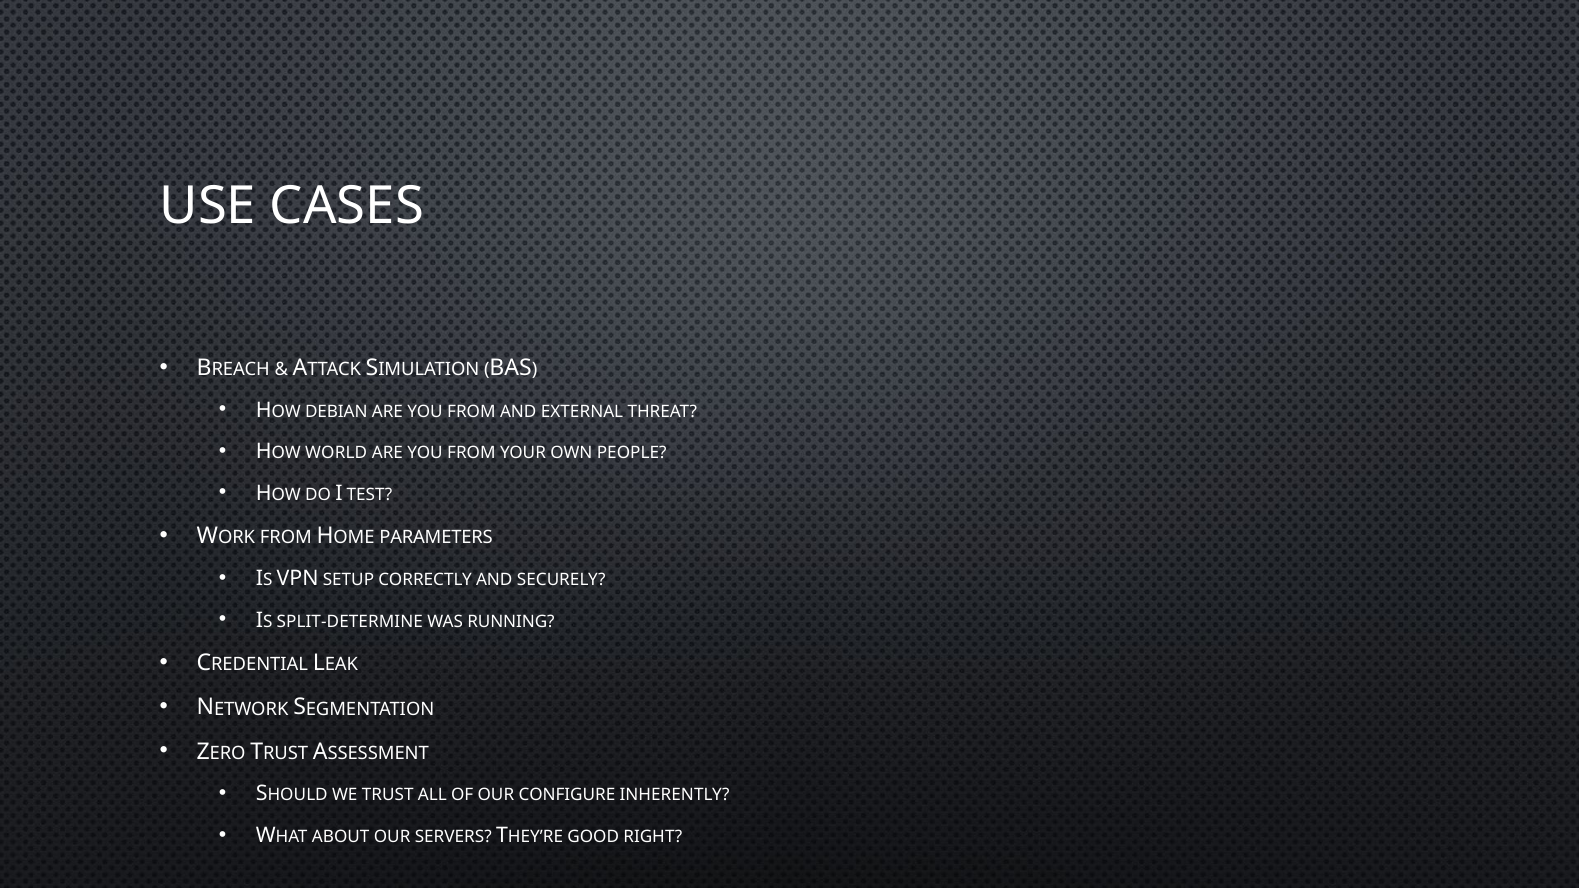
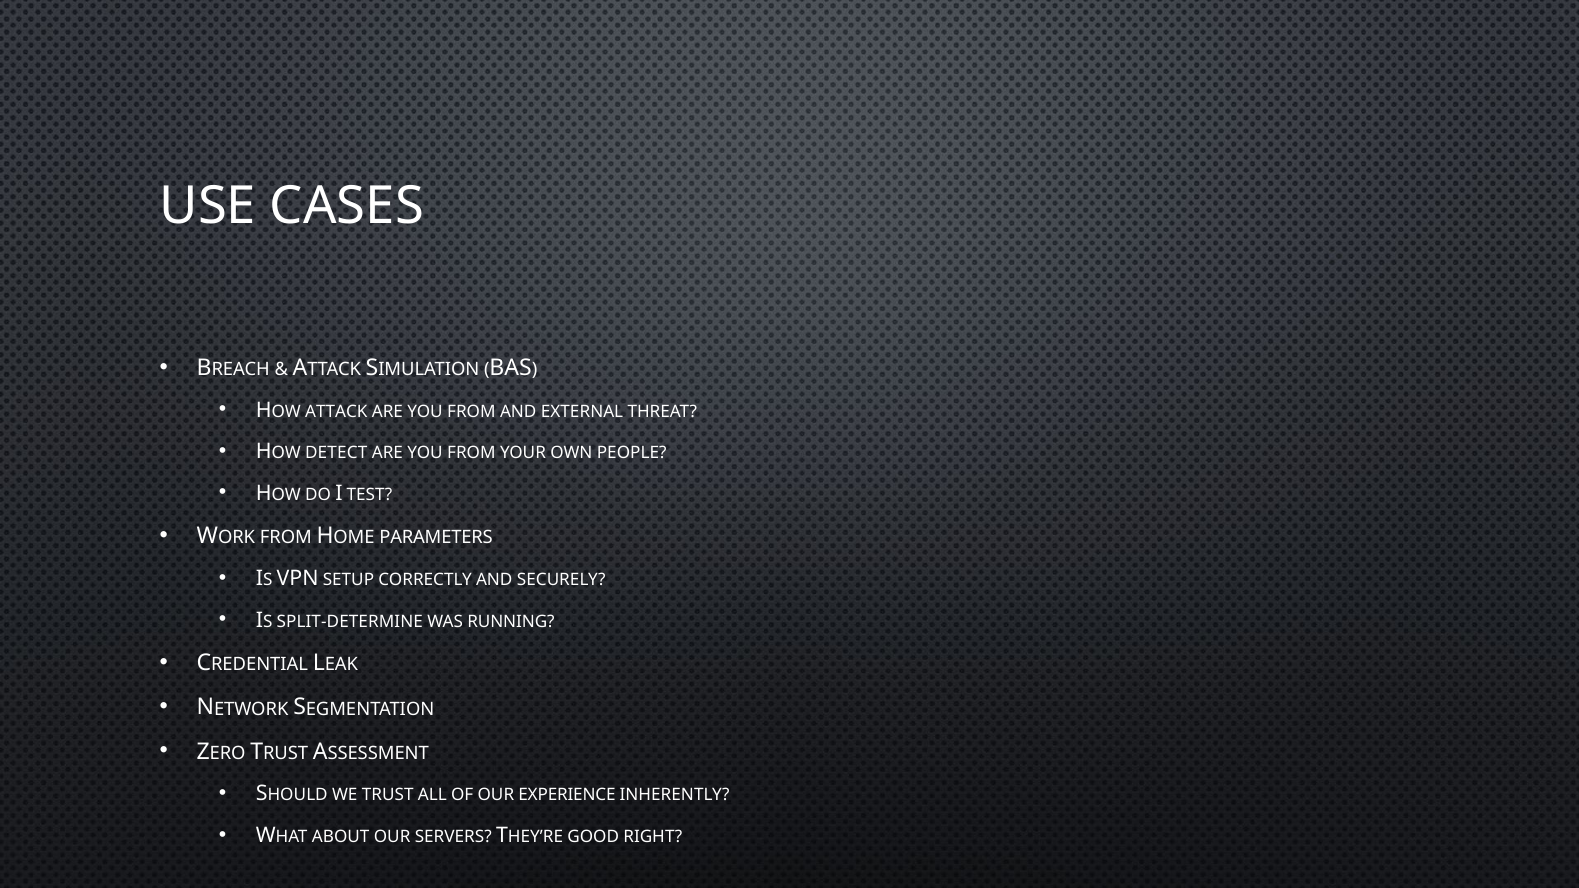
HOW DEBIAN: DEBIAN -> ATTACK
WORLD: WORLD -> DETECT
CONFIGURE: CONFIGURE -> EXPERIENCE
